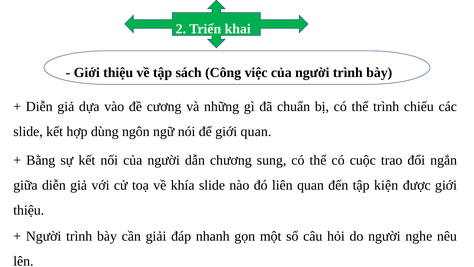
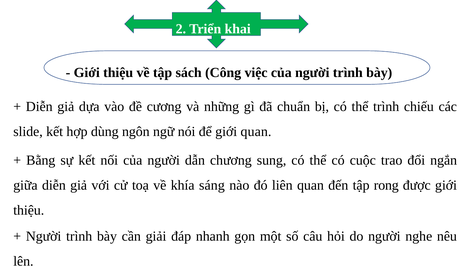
khía slide: slide -> sáng
kiện: kiện -> rong
